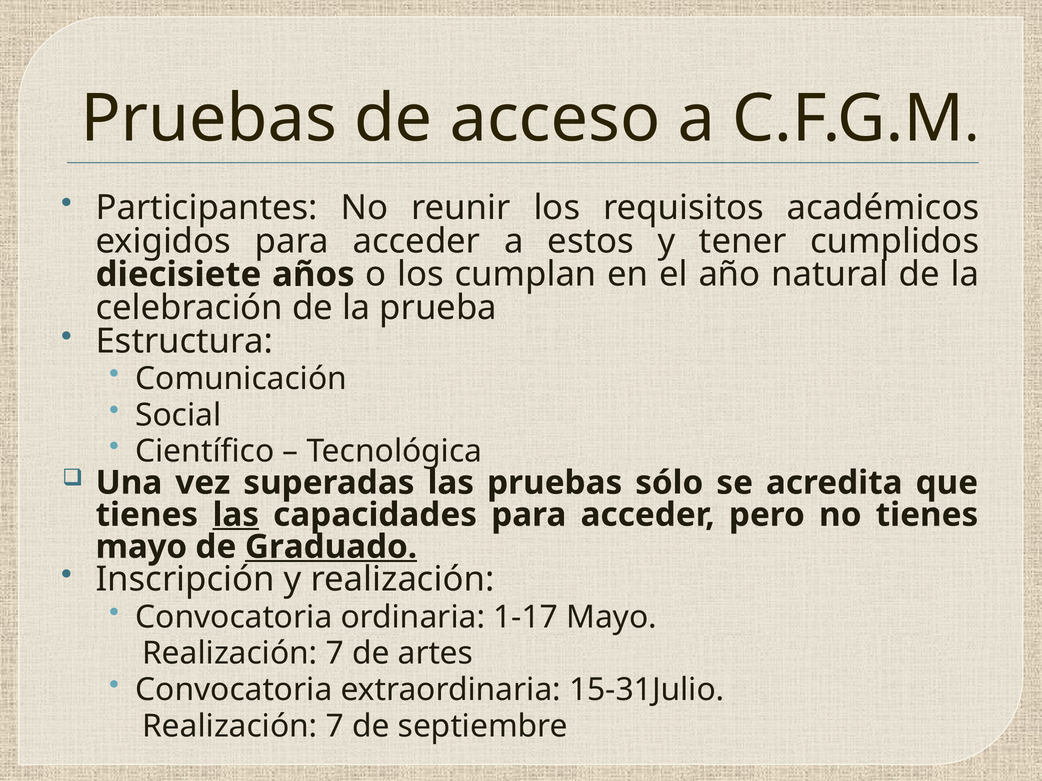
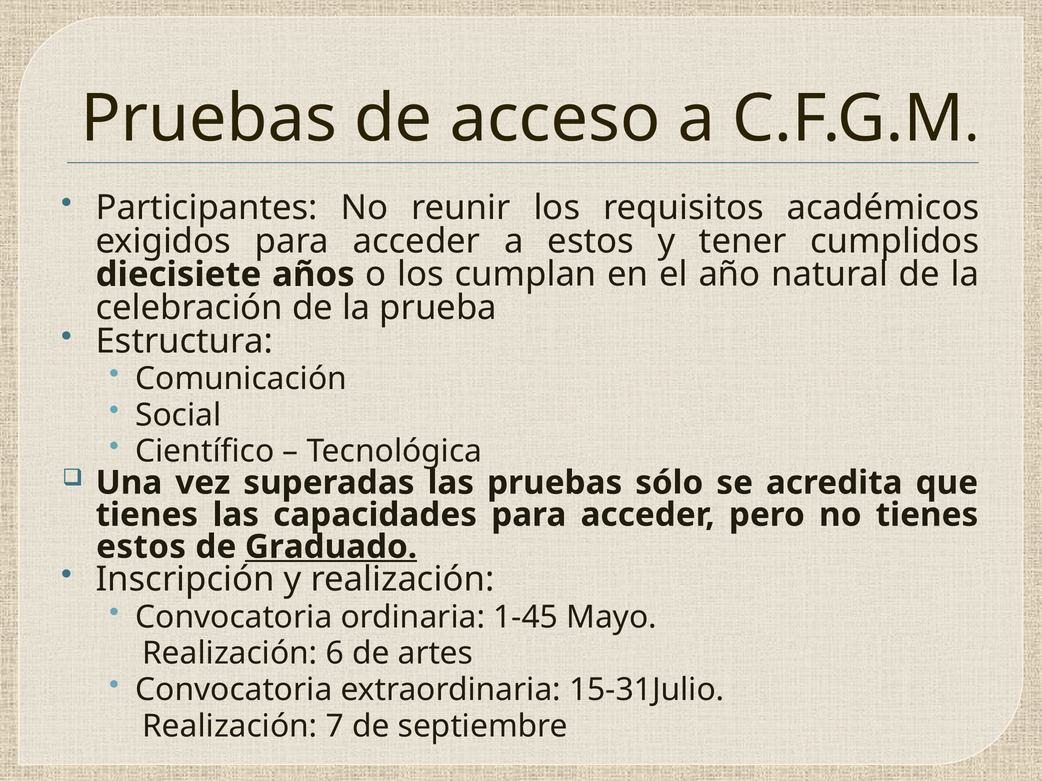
las at (236, 515) underline: present -> none
mayo at (141, 547): mayo -> estos
1-17: 1-17 -> 1-45
7 at (335, 654): 7 -> 6
